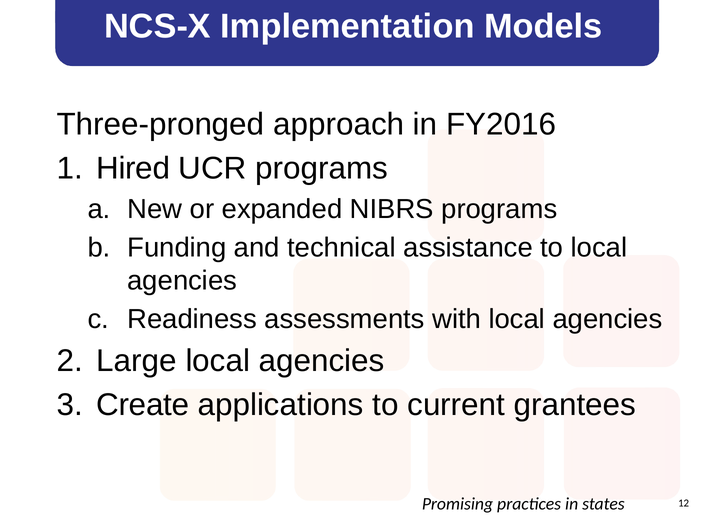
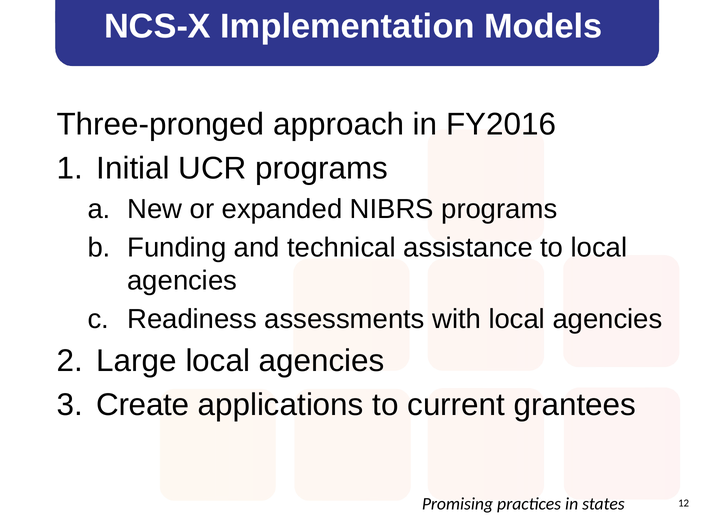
Hired: Hired -> Initial
